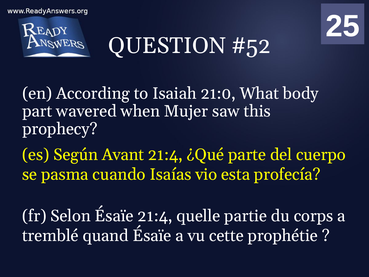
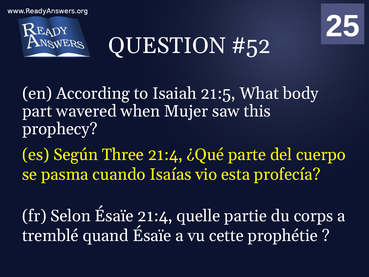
21:0: 21:0 -> 21:5
Avant: Avant -> Three
